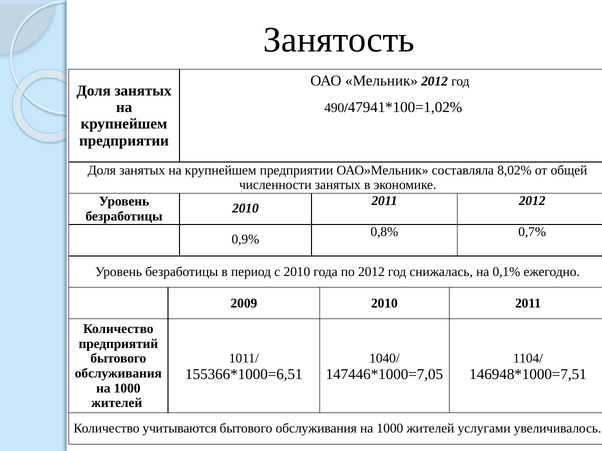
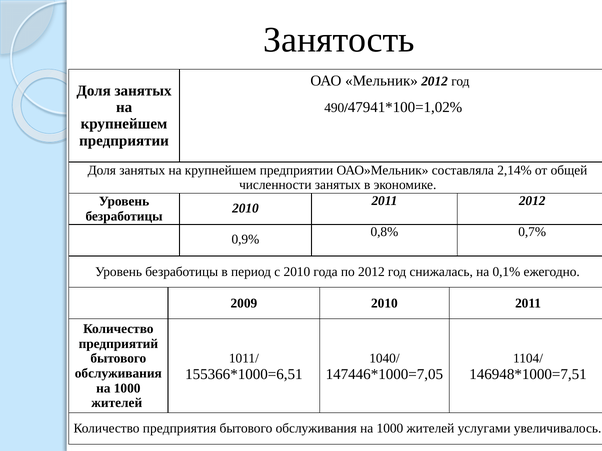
8,02%: 8,02% -> 2,14%
учитываются: учитываются -> предприятия
